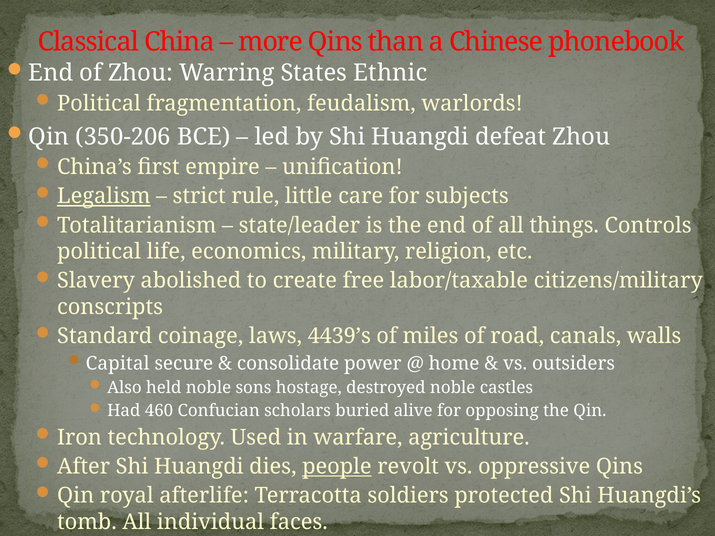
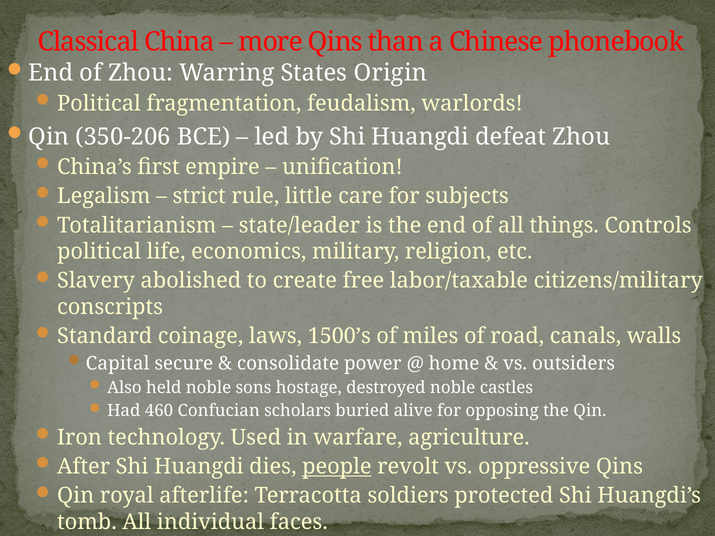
Ethnic: Ethnic -> Origin
Legalism underline: present -> none
4439’s: 4439’s -> 1500’s
